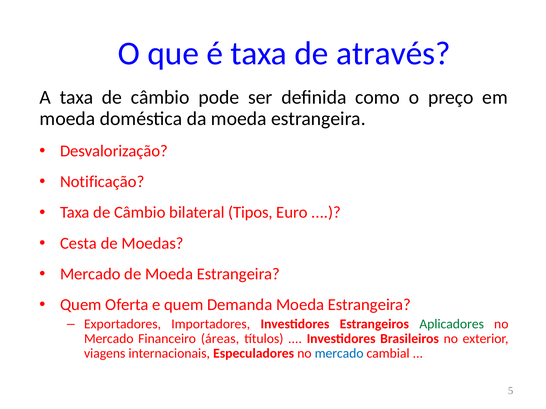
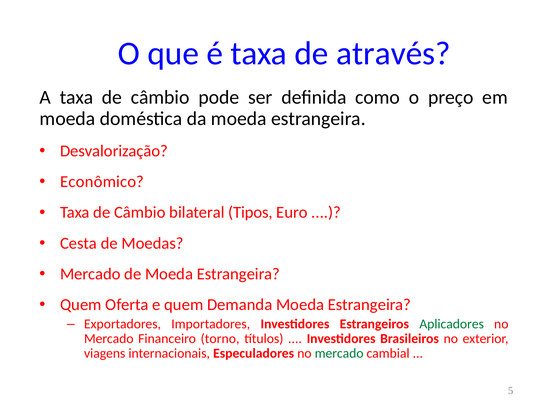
Notificação: Notificação -> Econômico
áreas: áreas -> torno
mercado at (339, 354) colour: blue -> green
